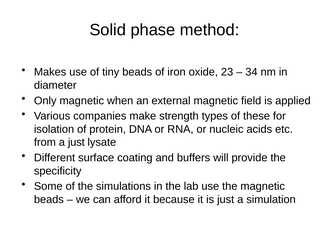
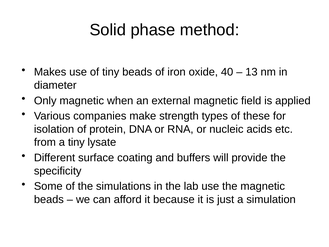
23: 23 -> 40
34: 34 -> 13
a just: just -> tiny
